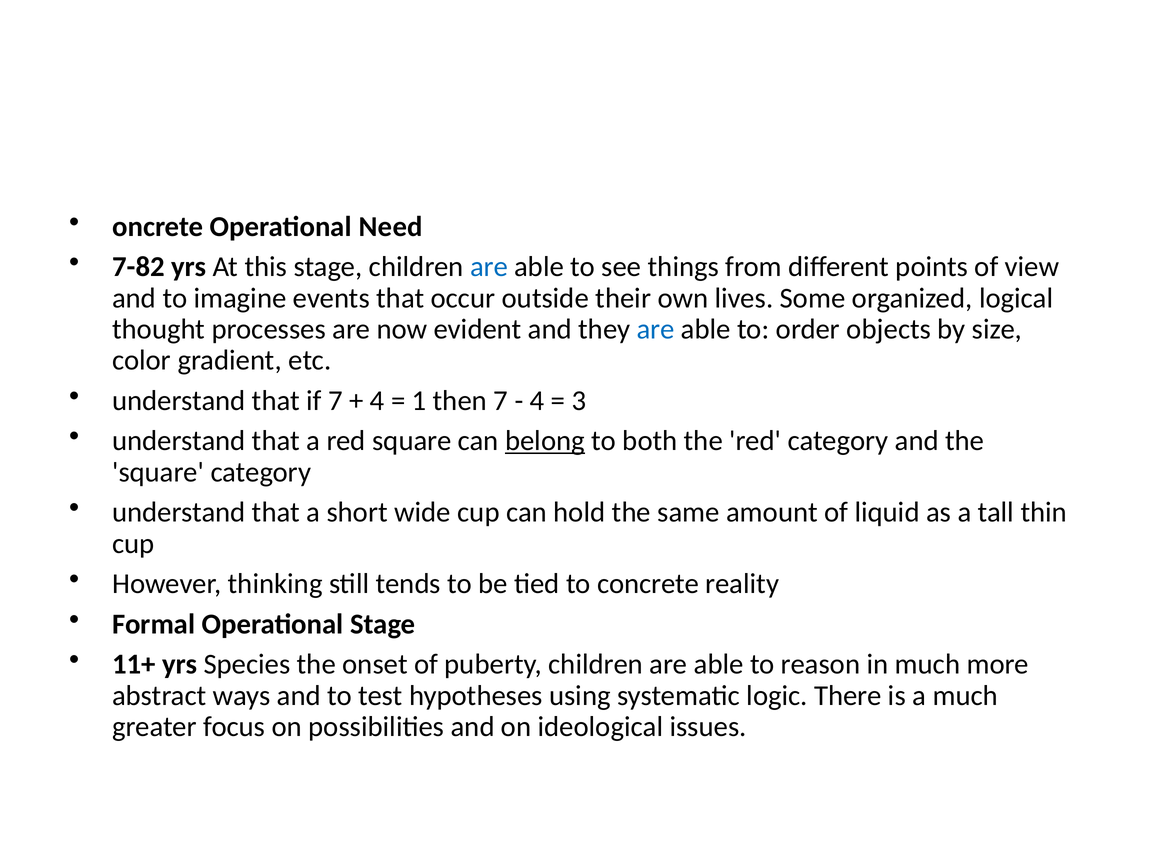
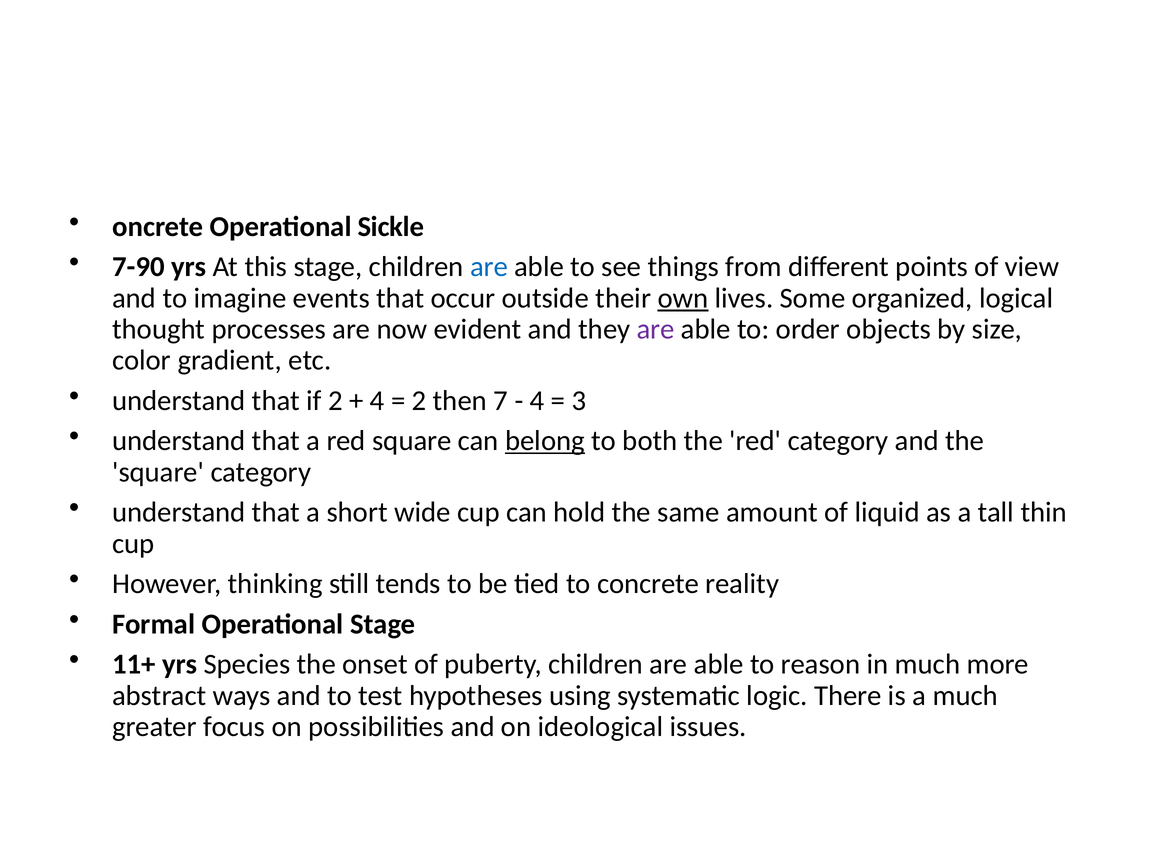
Need: Need -> Sickle
7-82: 7-82 -> 7-90
own underline: none -> present
are at (656, 329) colour: blue -> purple
if 7: 7 -> 2
1 at (419, 400): 1 -> 2
